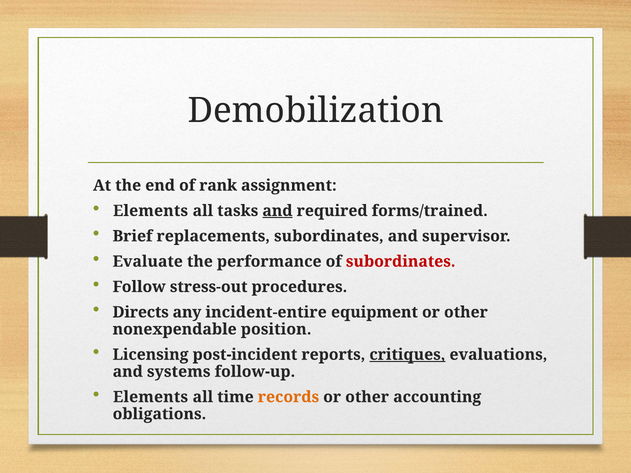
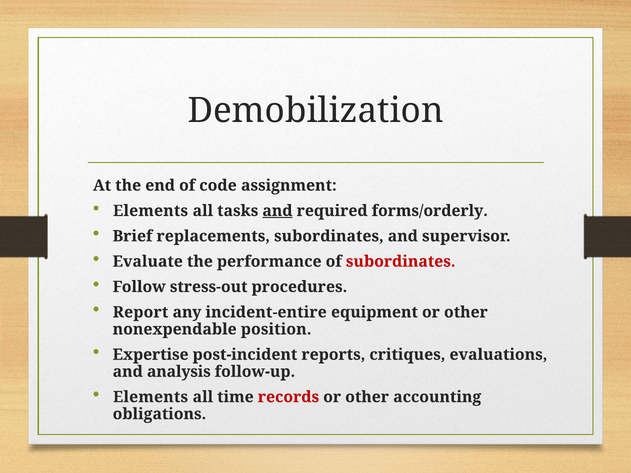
rank: rank -> code
forms/trained: forms/trained -> forms/orderly
Directs: Directs -> Report
Licensing: Licensing -> Expertise
critiques underline: present -> none
systems: systems -> analysis
records colour: orange -> red
